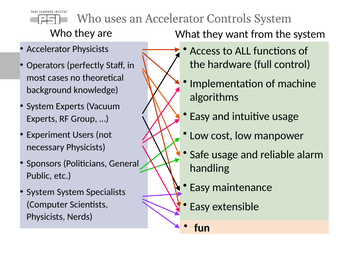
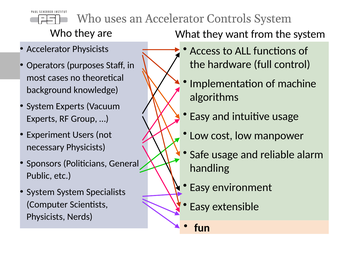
perfectly: perfectly -> purposes
maintenance: maintenance -> environment
